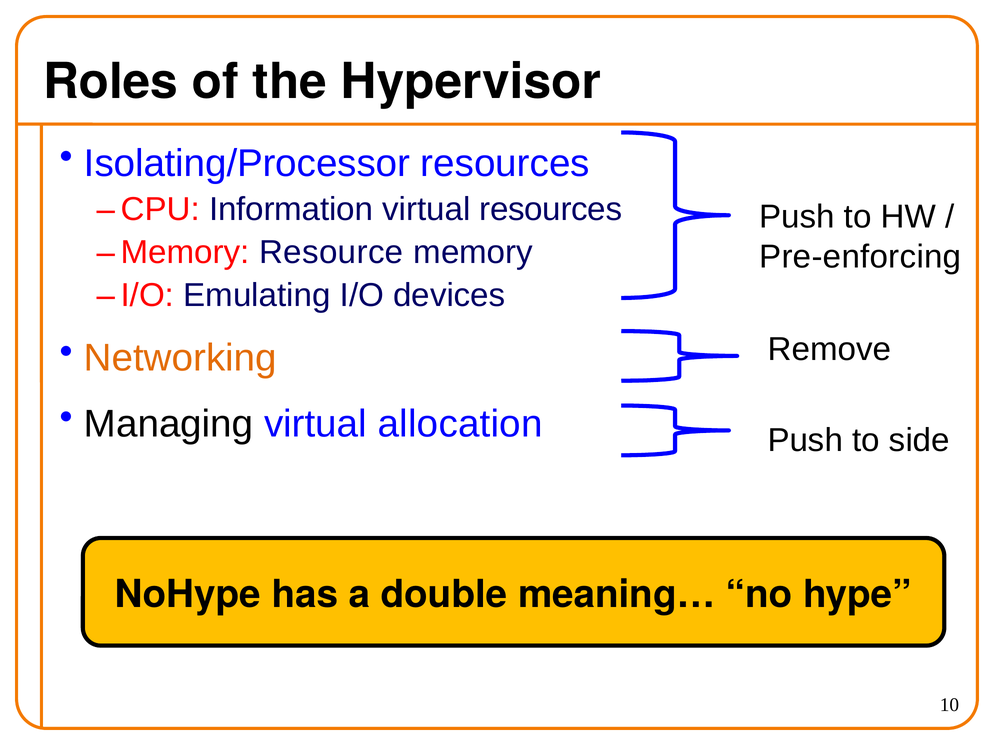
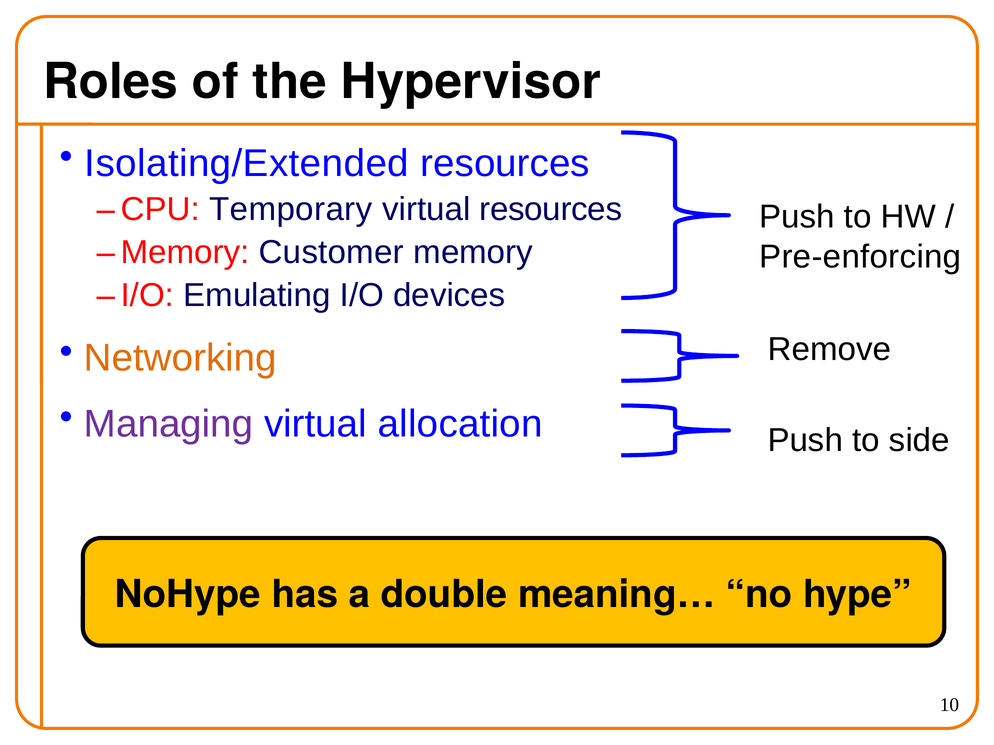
Isolating/Processor: Isolating/Processor -> Isolating/Extended
Information: Information -> Temporary
Resource: Resource -> Customer
Managing colour: black -> purple
